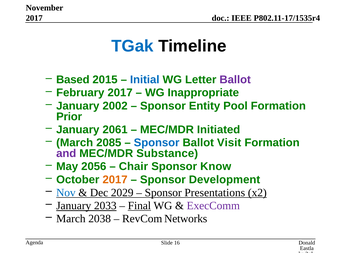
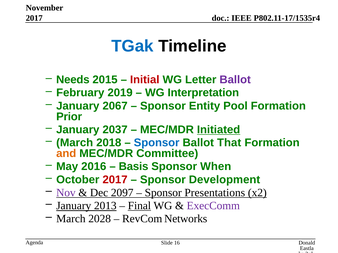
Based: Based -> Needs
Initial colour: blue -> red
February 2017: 2017 -> 2019
Inappropriate: Inappropriate -> Interpretation
2002: 2002 -> 2067
2061: 2061 -> 2037
Initiated underline: none -> present
2085: 2085 -> 2018
Visit: Visit -> That
and colour: purple -> orange
Substance: Substance -> Committee
2056: 2056 -> 2016
Chair: Chair -> Basis
Know: Know -> When
2017 at (115, 180) colour: orange -> red
Nov colour: blue -> purple
2029: 2029 -> 2097
2033: 2033 -> 2013
2038: 2038 -> 2028
